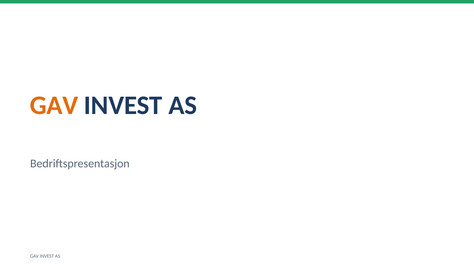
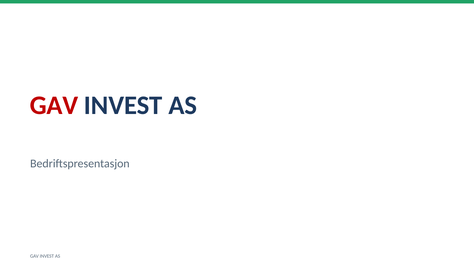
GAV at (54, 105) colour: orange -> red
